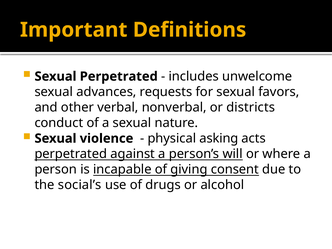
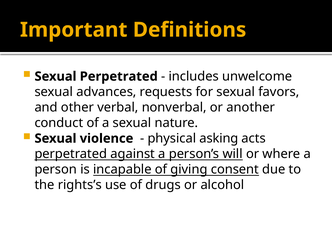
districts: districts -> another
social’s: social’s -> rights’s
